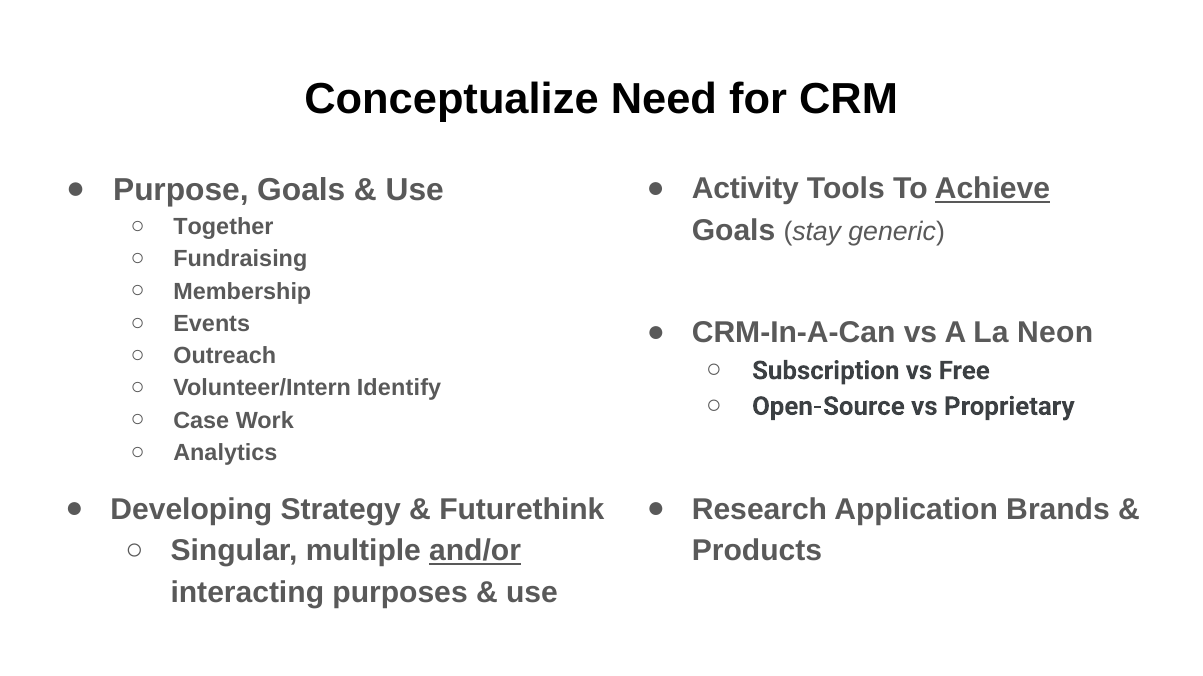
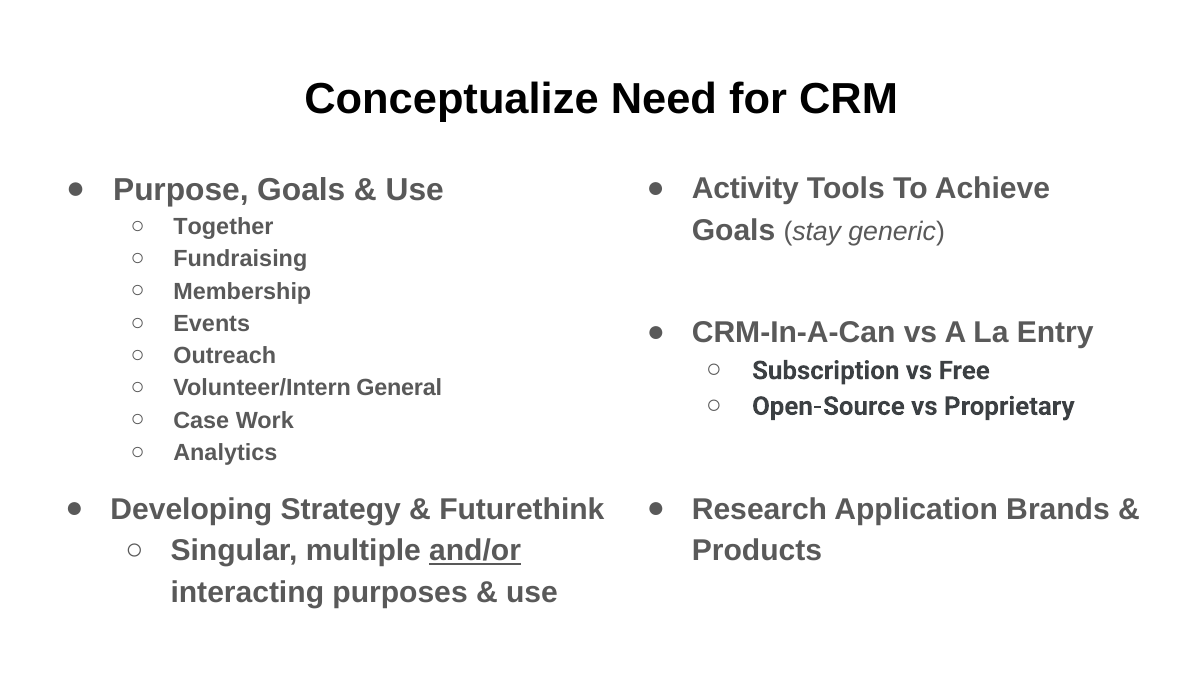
Achieve underline: present -> none
Neon: Neon -> Entry
Identify: Identify -> General
